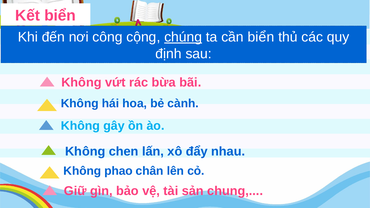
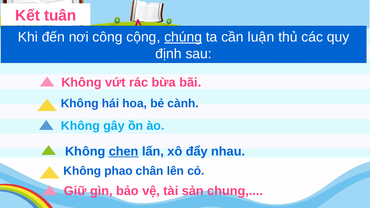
Kết biển: biển -> tuân
cần biển: biển -> luận
chen underline: none -> present
